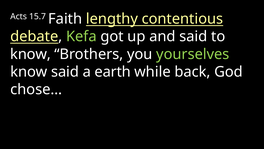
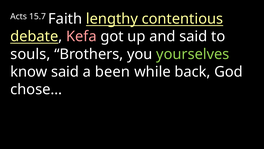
Kefa colour: light green -> pink
know at (30, 54): know -> souls
earth: earth -> been
